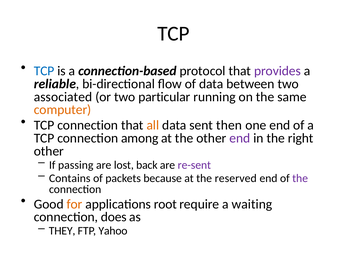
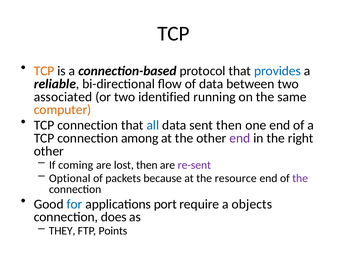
TCP at (44, 71) colour: blue -> orange
provides colour: purple -> blue
particular: particular -> identified
all colour: orange -> blue
passing: passing -> coming
lost back: back -> then
Contains: Contains -> Optional
reserved: reserved -> resource
for colour: orange -> blue
root: root -> port
waiting: waiting -> objects
Yahoo: Yahoo -> Points
